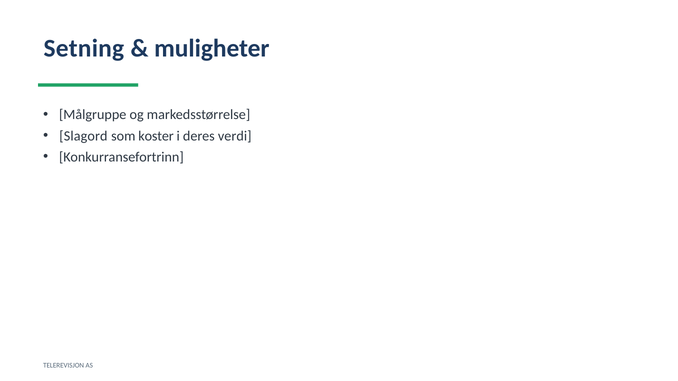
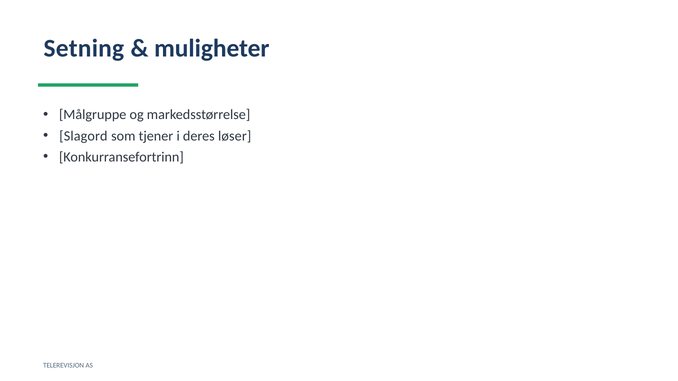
koster: koster -> tjener
verdi: verdi -> løser
